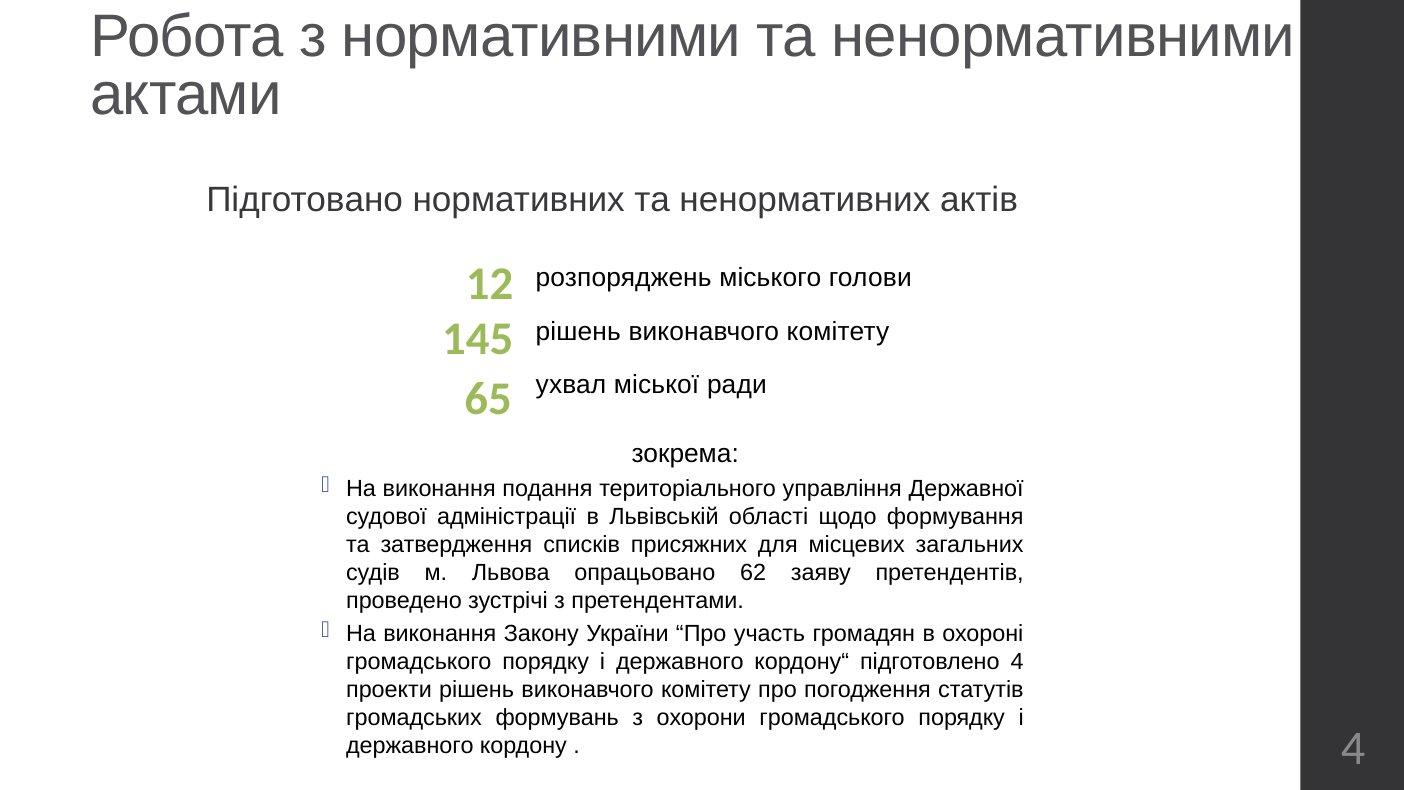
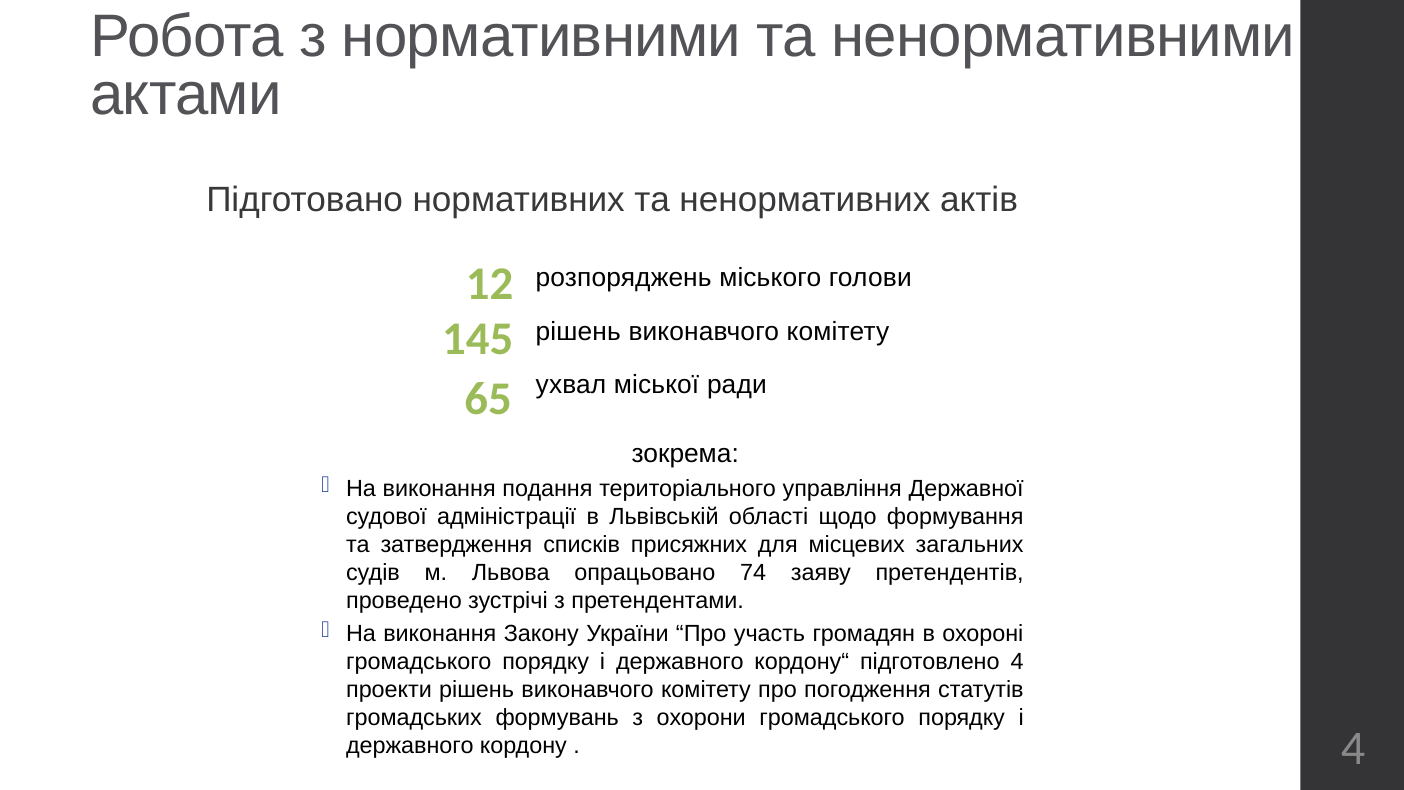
62: 62 -> 74
